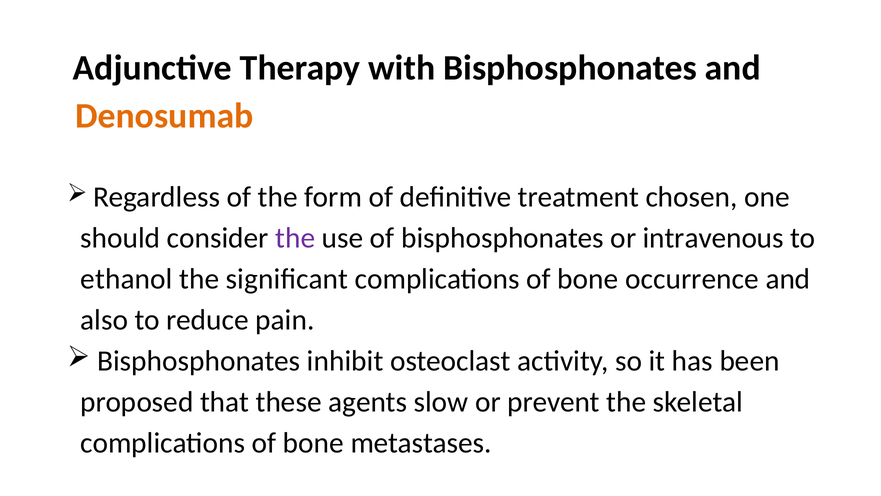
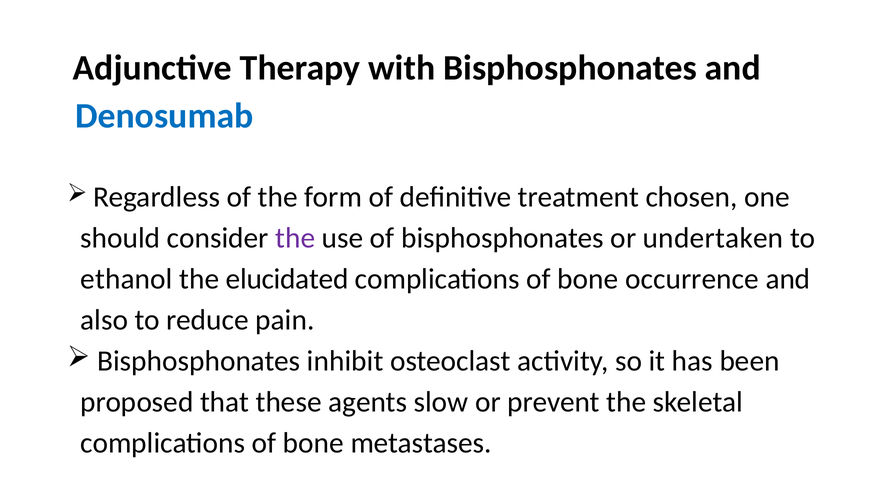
Denosumab colour: orange -> blue
intravenous: intravenous -> undertaken
signiﬁcant: signiﬁcant -> elucidated
